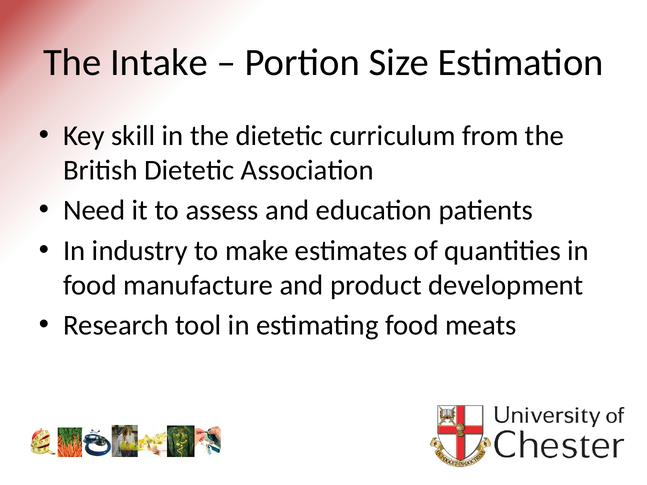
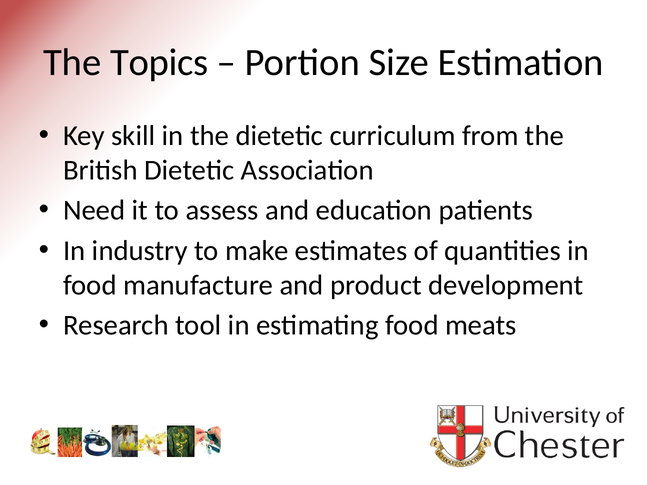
Intake: Intake -> Topics
